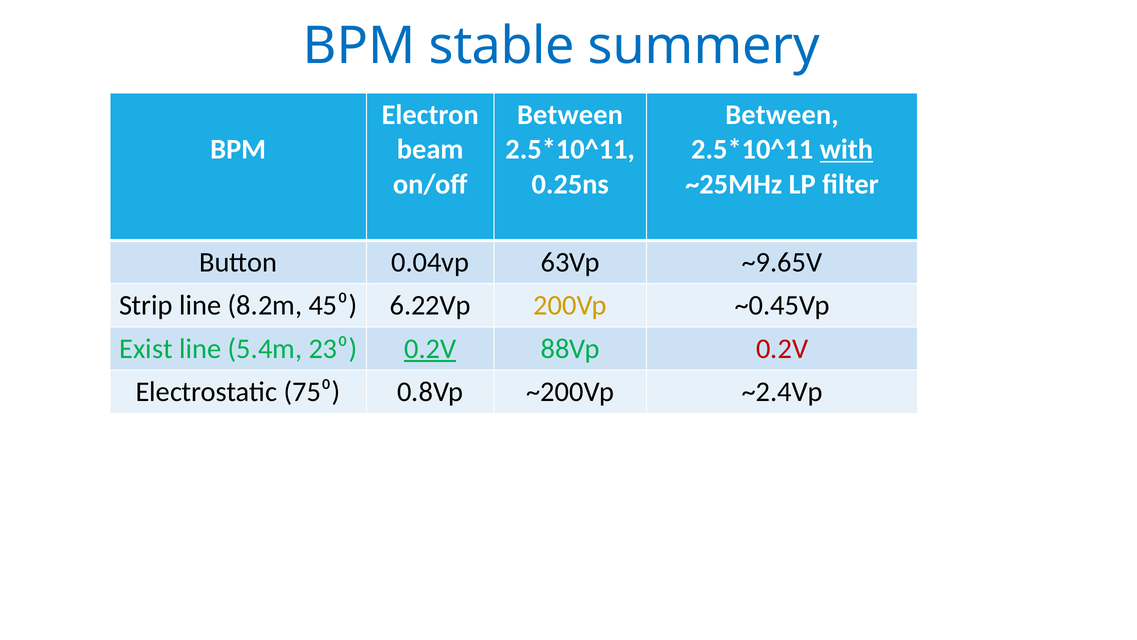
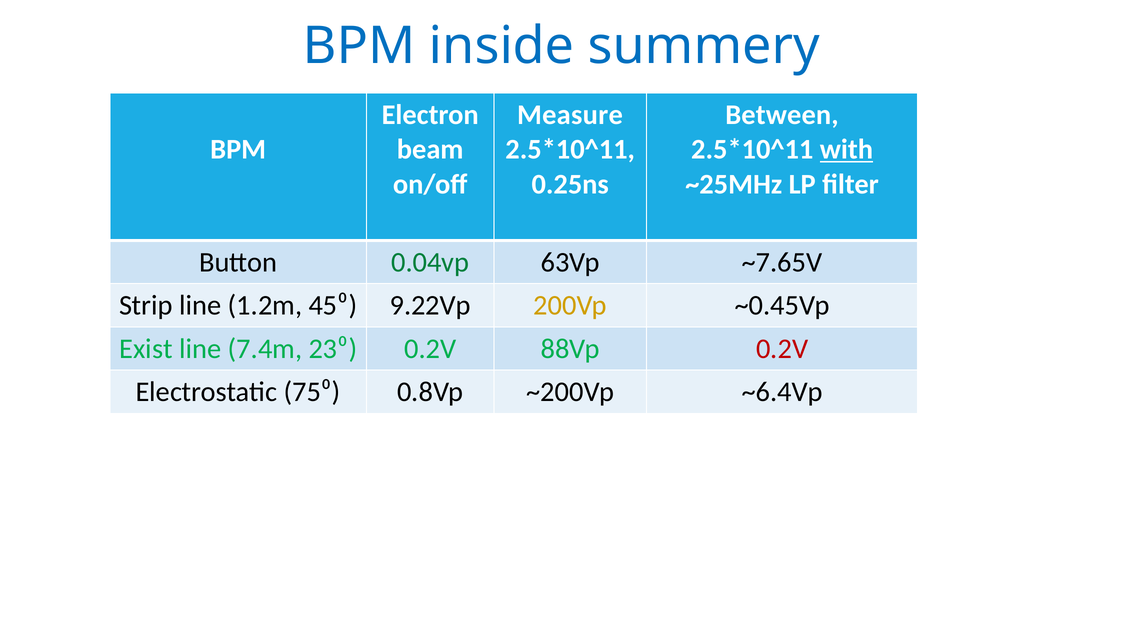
stable: stable -> inside
Between at (570, 115): Between -> Measure
0.04vp colour: black -> green
~9.65V: ~9.65V -> ~7.65V
8.2m: 8.2m -> 1.2m
6.22Vp: 6.22Vp -> 9.22Vp
5.4m: 5.4m -> 7.4m
0.2V at (430, 349) underline: present -> none
~2.4Vp: ~2.4Vp -> ~6.4Vp
